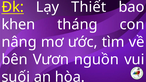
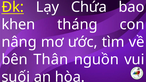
Thiết: Thiết -> Chứa
Vươn: Vươn -> Thân
